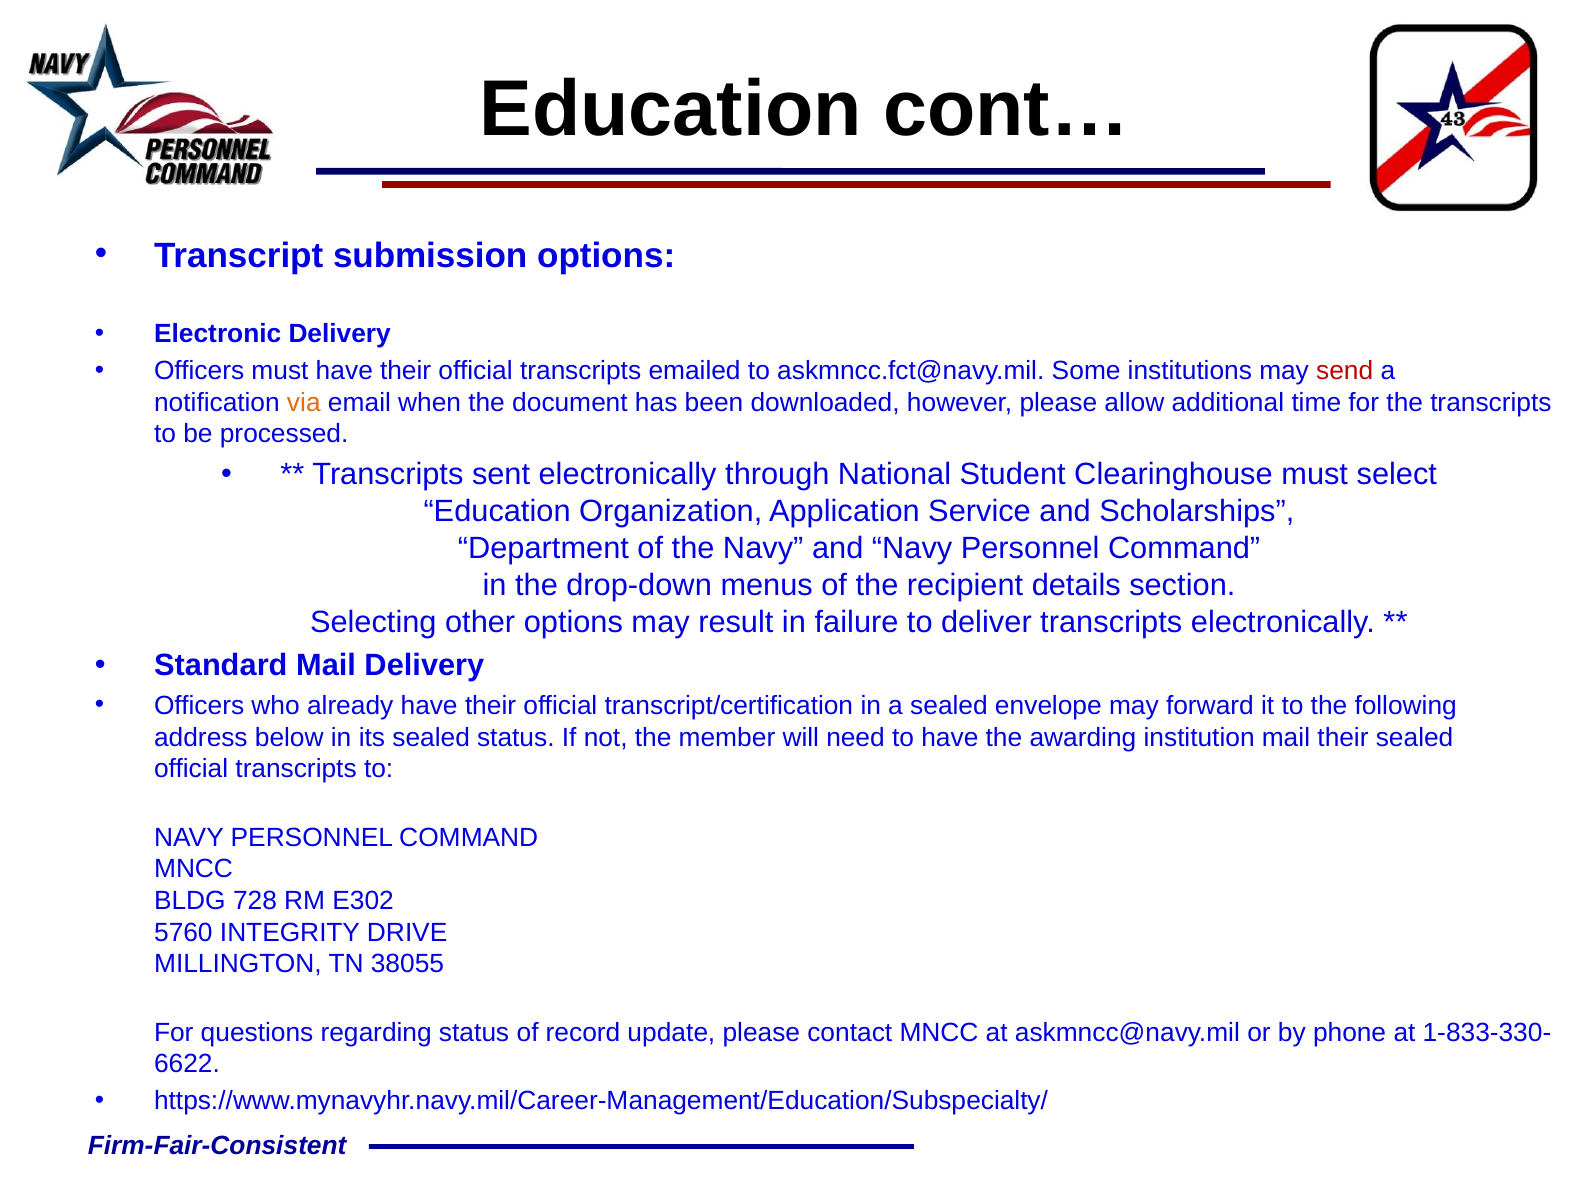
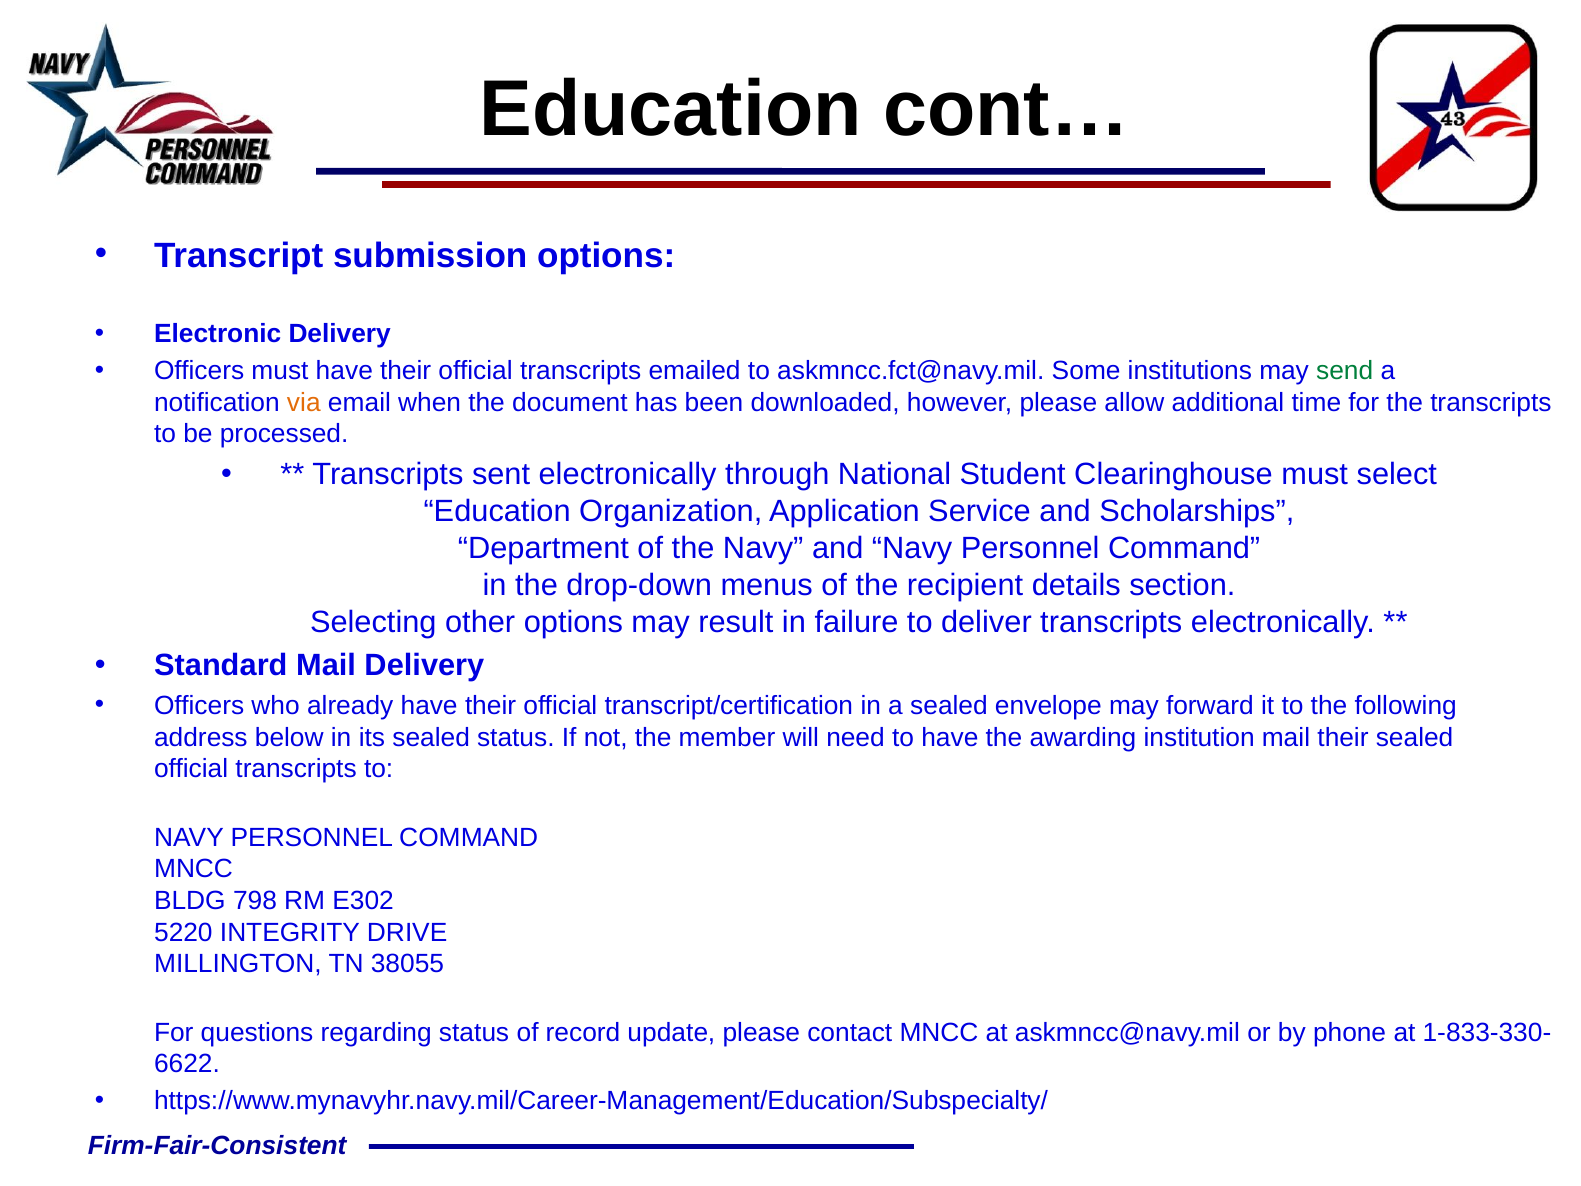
send colour: red -> green
728: 728 -> 798
5760: 5760 -> 5220
